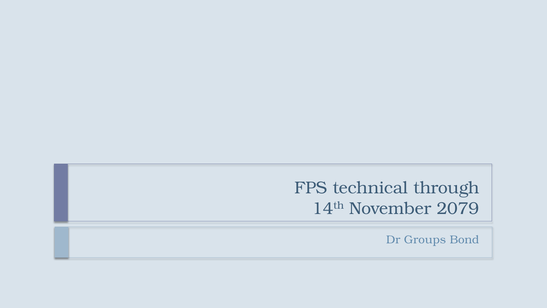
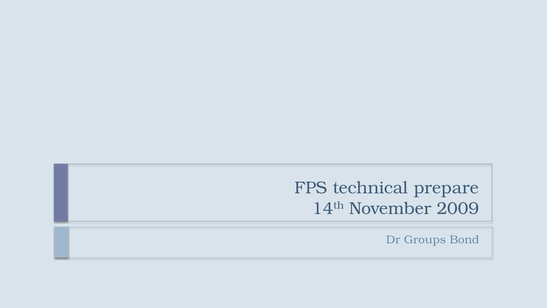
through: through -> prepare
2079: 2079 -> 2009
